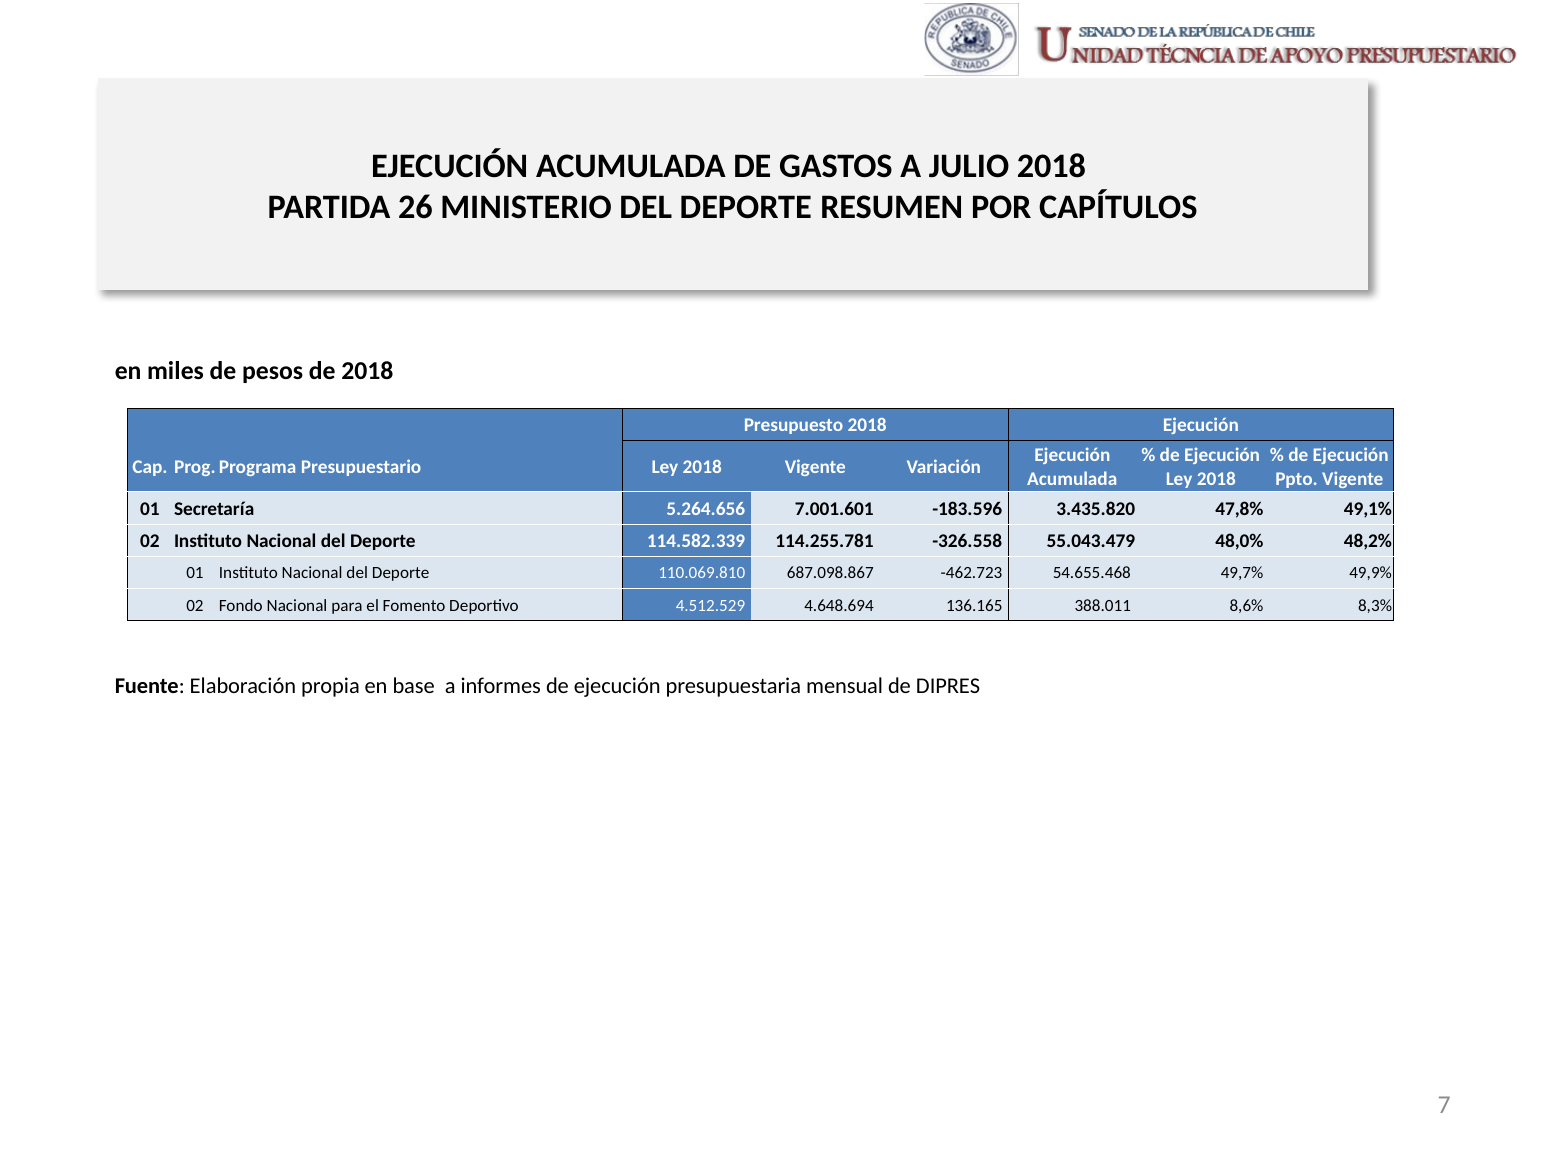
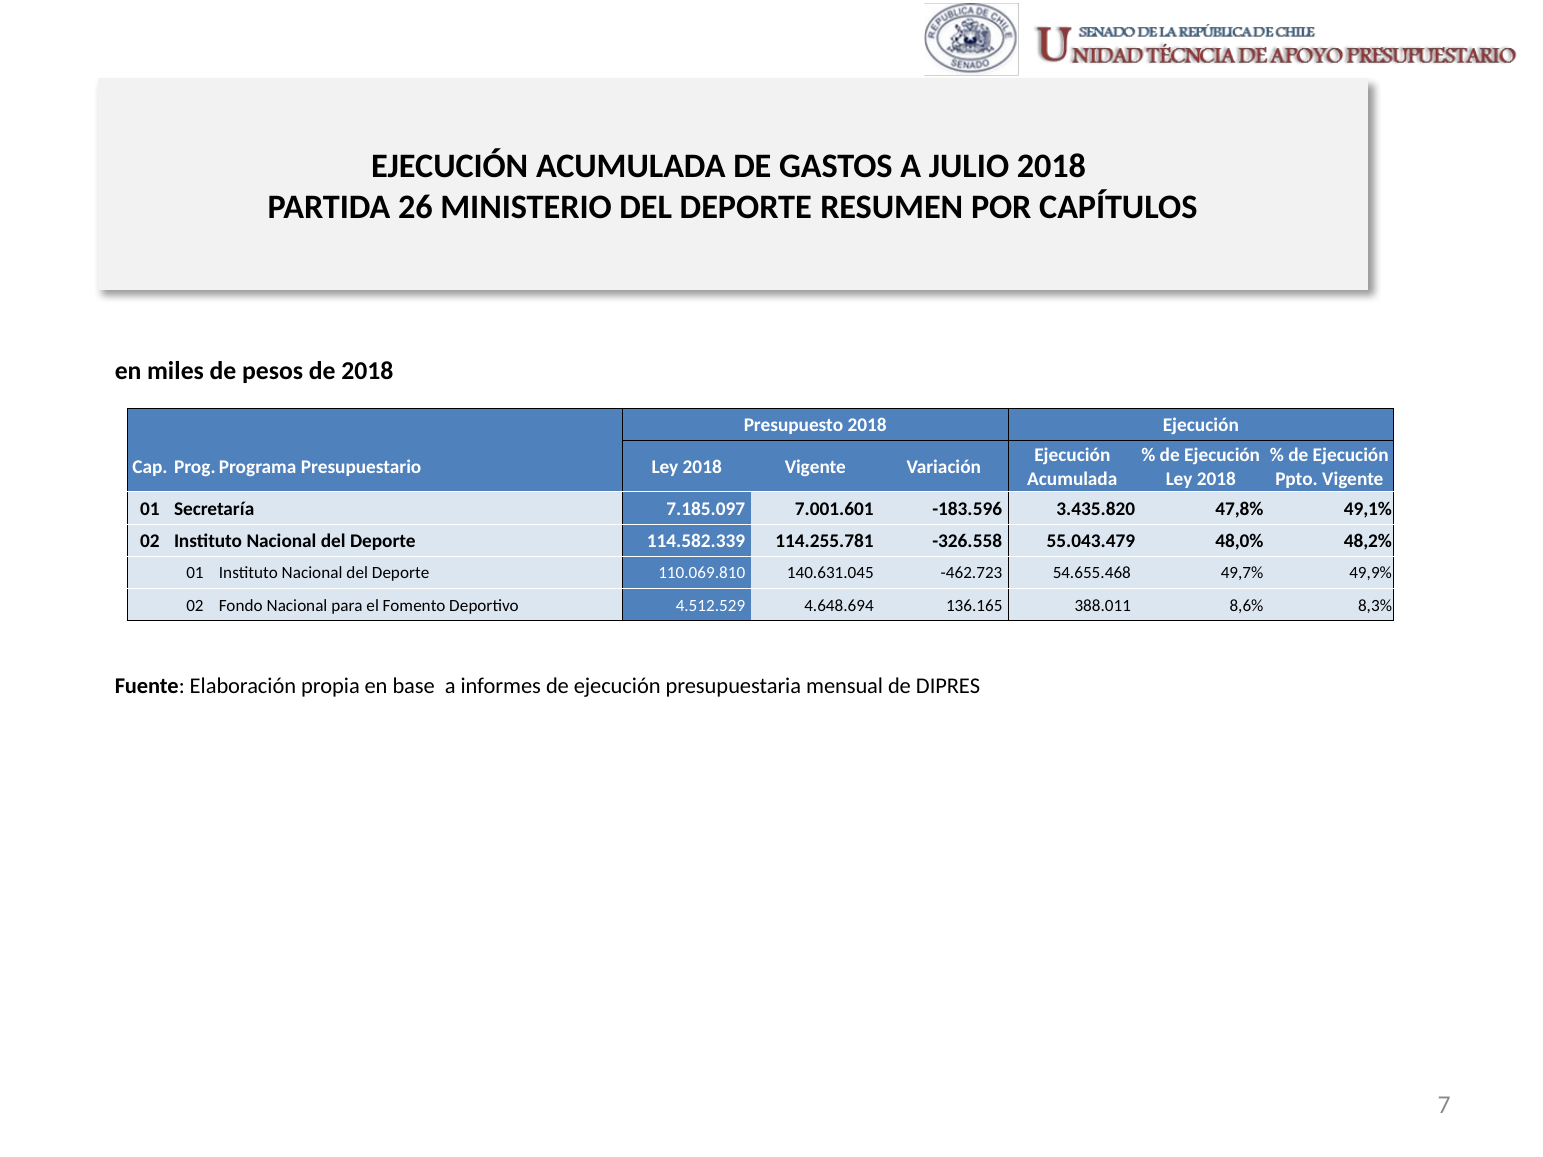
5.264.656: 5.264.656 -> 7.185.097
687.098.867: 687.098.867 -> 140.631.045
